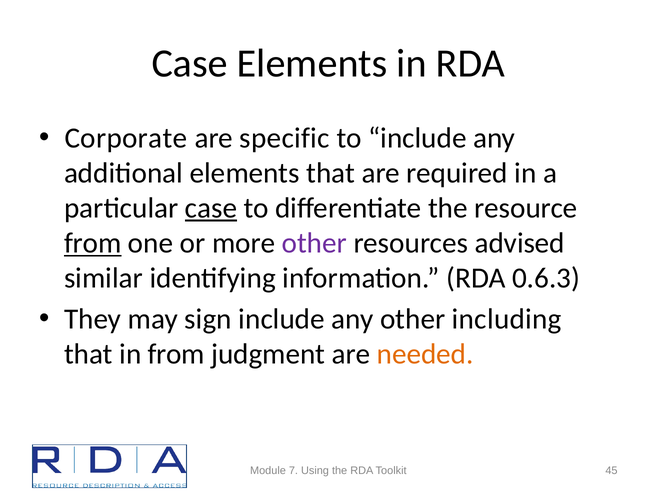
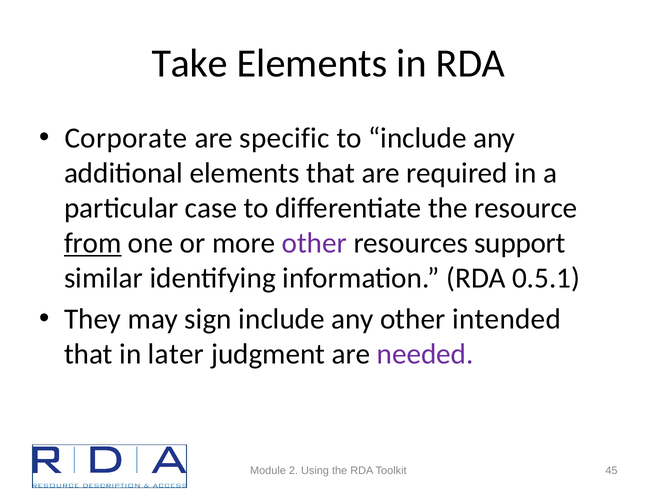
Case at (190, 64): Case -> Take
case at (211, 208) underline: present -> none
advised: advised -> support
0.6.3: 0.6.3 -> 0.5.1
including: including -> intended
in from: from -> later
needed colour: orange -> purple
7: 7 -> 2
